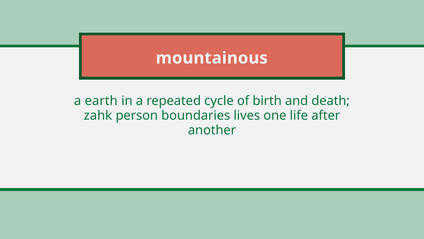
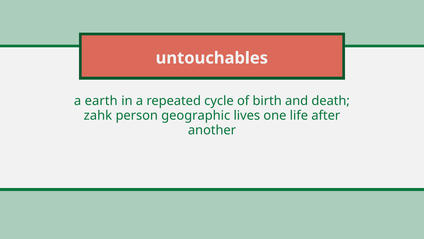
mountainous: mountainous -> untouchables
boundaries: boundaries -> geographic
